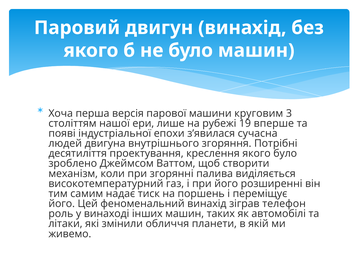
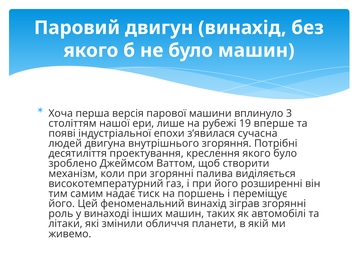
круговим: круговим -> вплинуло
зіграв телефон: телефон -> згорянні
